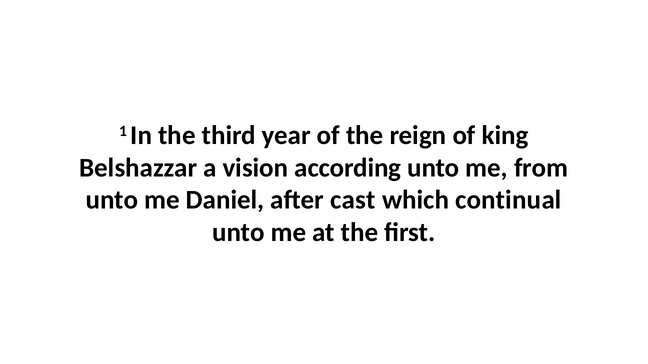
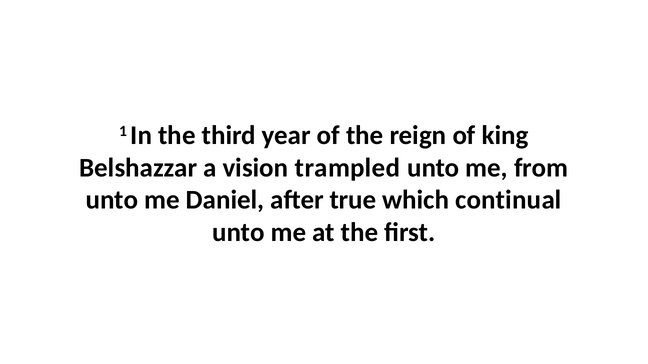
according: according -> trampled
cast: cast -> true
